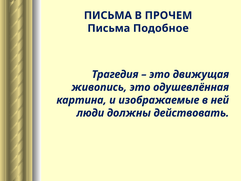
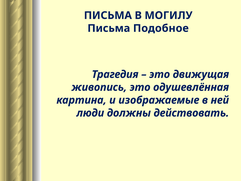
ПРОЧЕМ: ПРОЧЕМ -> МОГИЛУ
